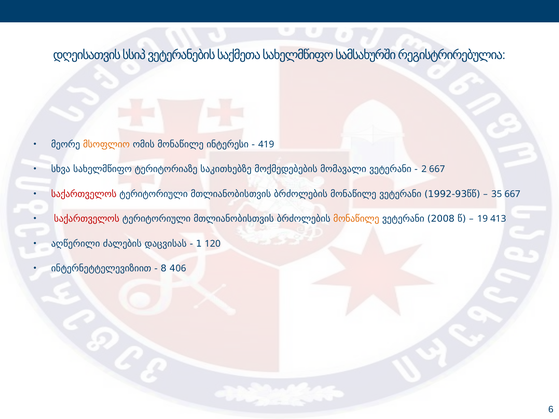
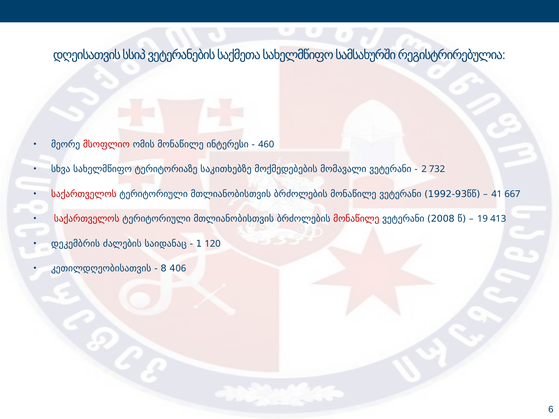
მსოფლიო colour: orange -> red
419: 419 -> 460
2 667: 667 -> 732
35: 35 -> 41
მონაწილე at (356, 219) colour: orange -> red
აღწერილი: აღწერილი -> დეკემბრის
დაცვისას: დაცვისას -> საიდანაც
ინტერნეტტელევიზიით: ინტერნეტტელევიზიით -> კეთილდღეობისათვის
